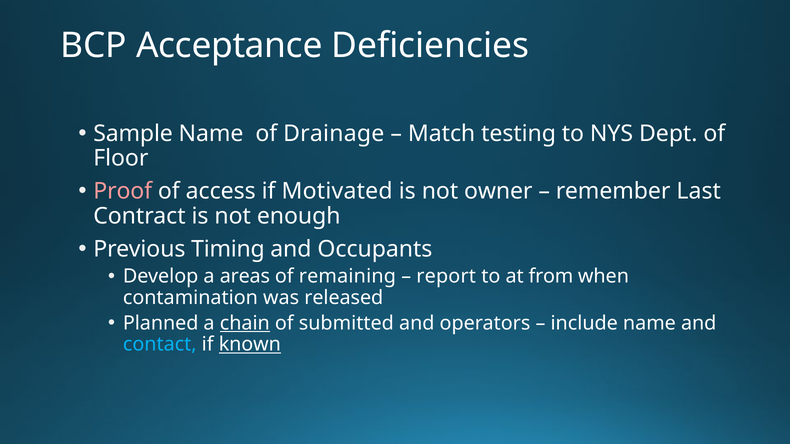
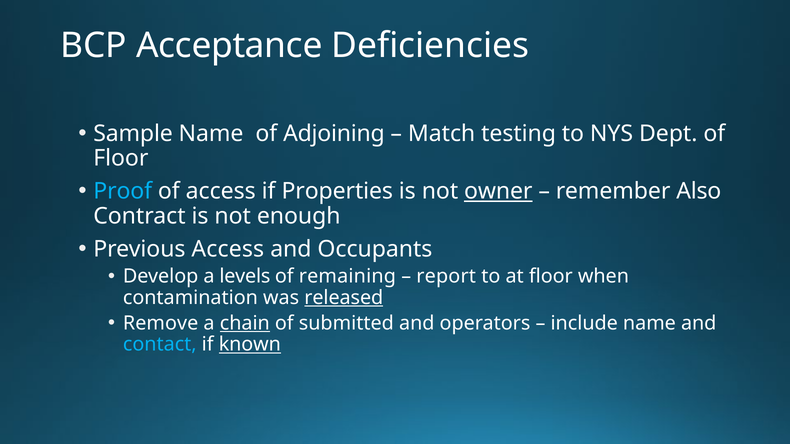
Drainage: Drainage -> Adjoining
Proof colour: pink -> light blue
Motivated: Motivated -> Properties
owner underline: none -> present
Last: Last -> Also
Previous Timing: Timing -> Access
areas: areas -> levels
at from: from -> floor
released underline: none -> present
Planned: Planned -> Remove
